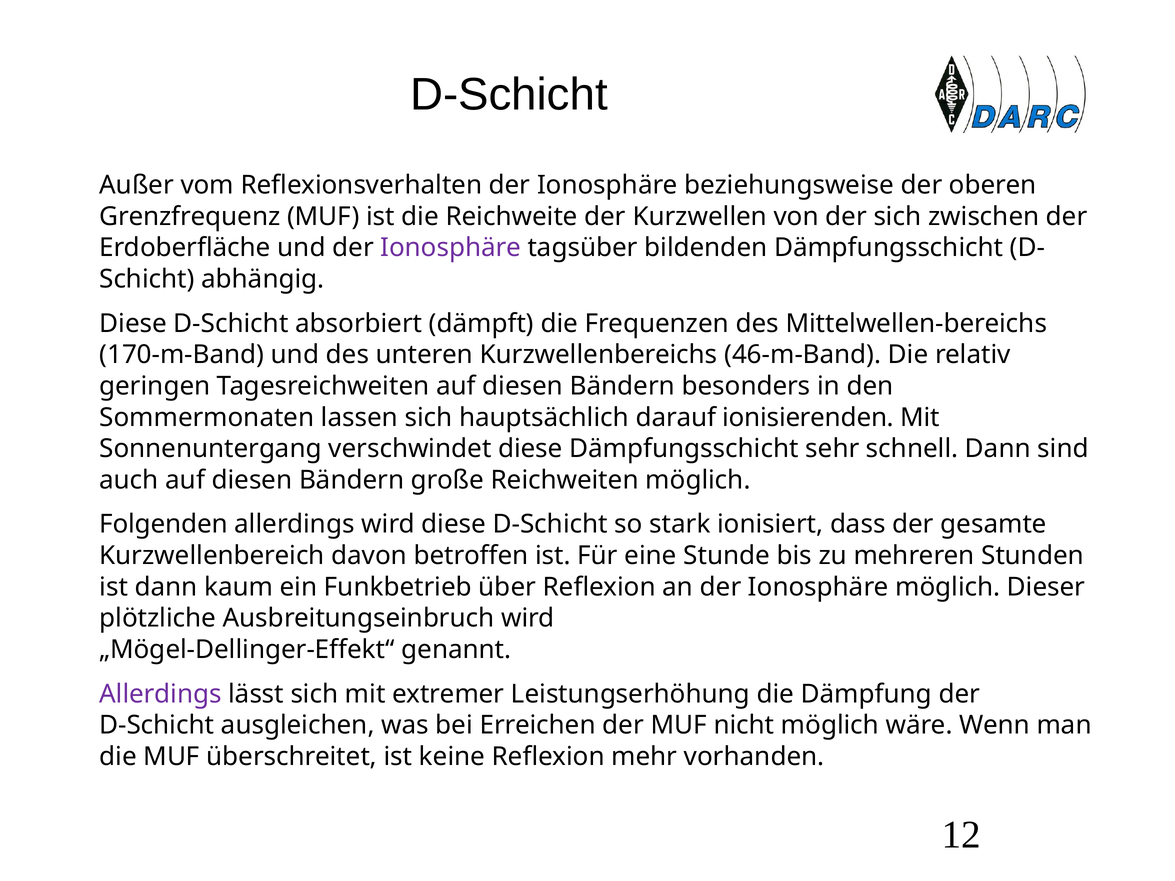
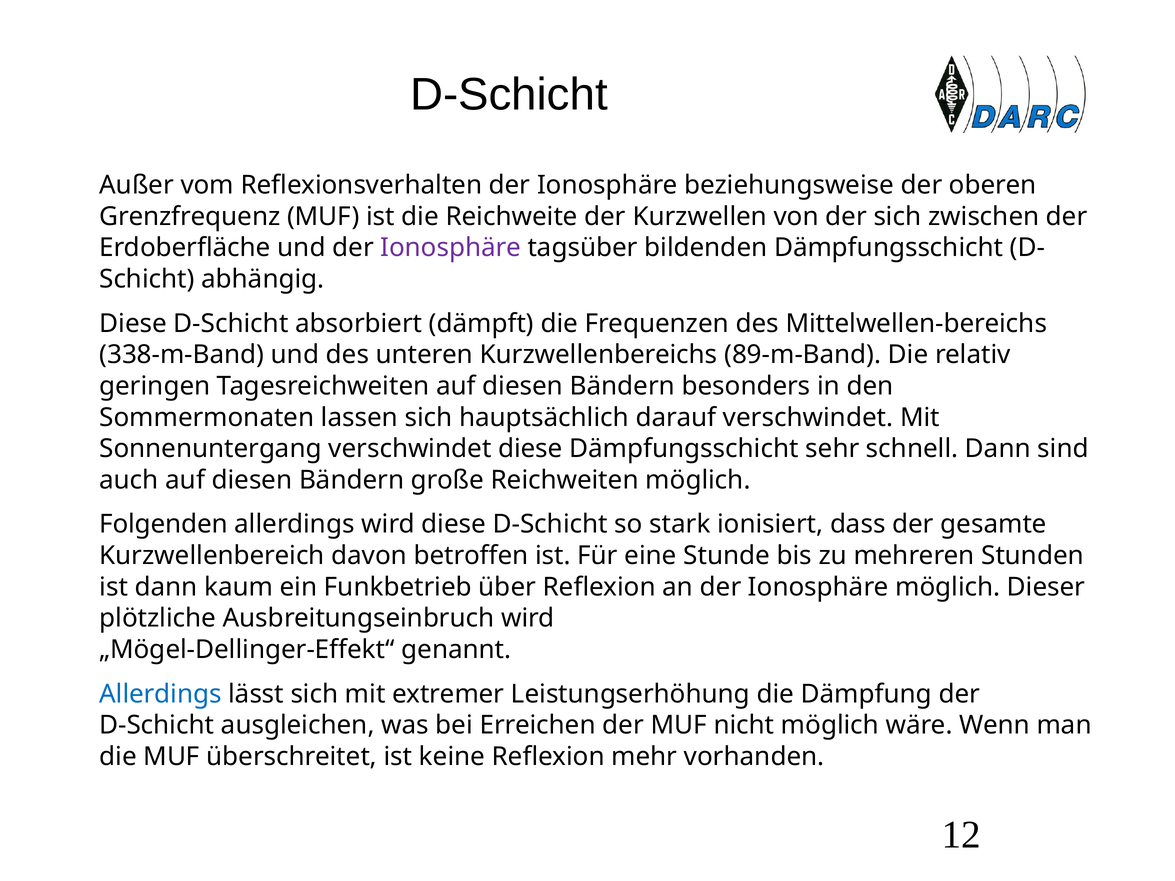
170-m-Band: 170-m-Band -> 338-m-Band
46-m-Band: 46-m-Band -> 89-m-Band
darauf ionisierenden: ionisierenden -> verschwindet
Allerdings at (160, 694) colour: purple -> blue
